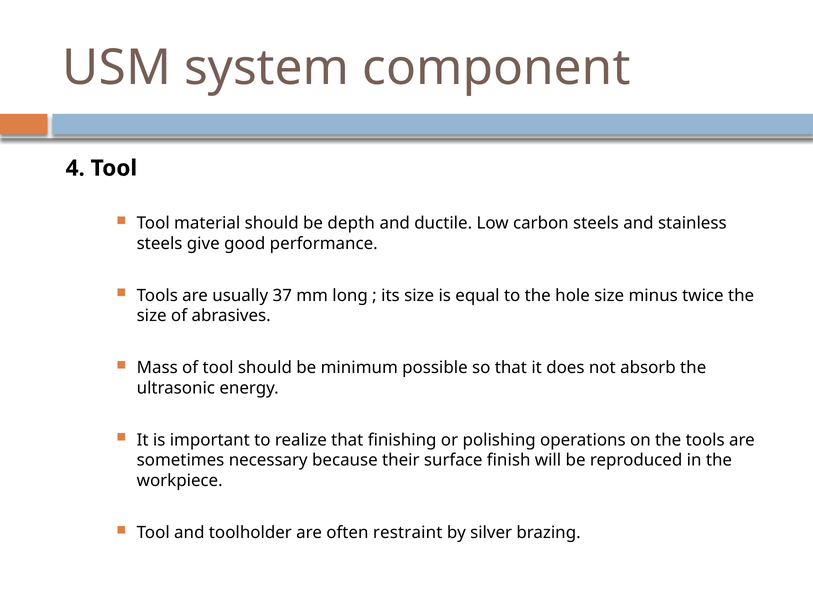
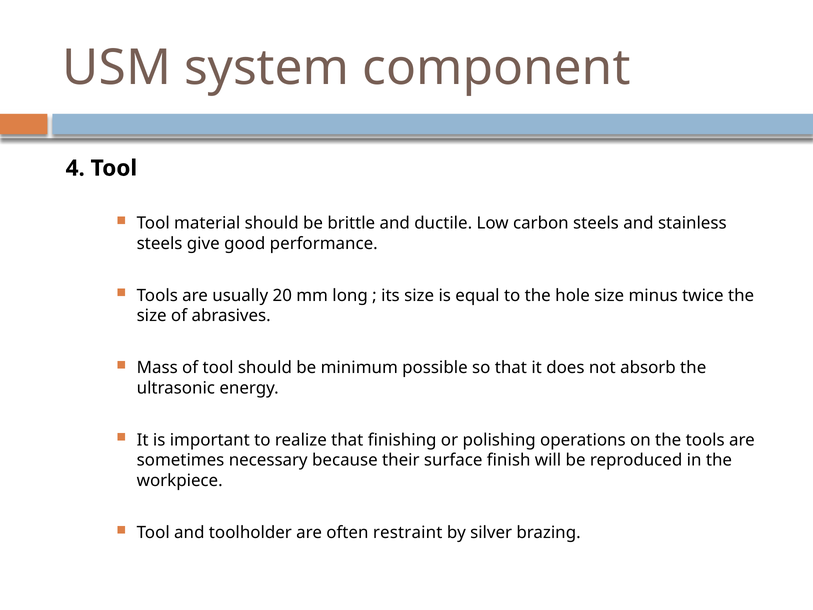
depth: depth -> brittle
37: 37 -> 20
